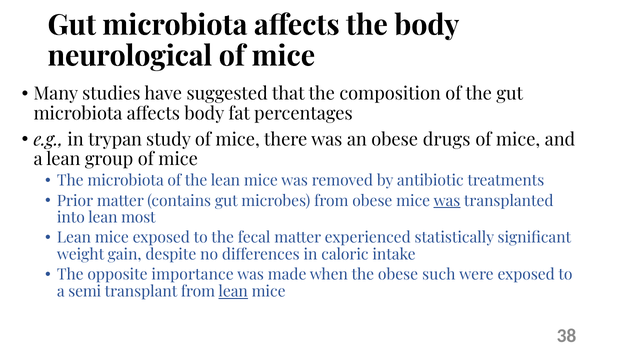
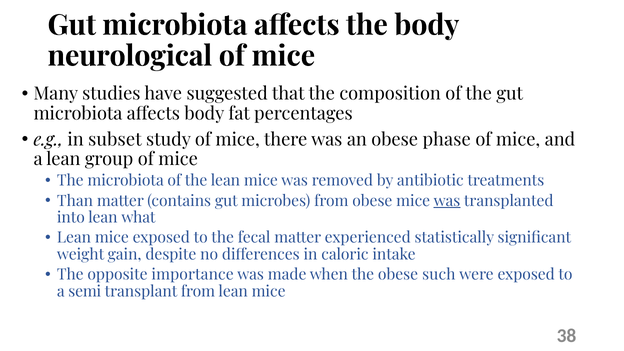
trypan: trypan -> subset
drugs: drugs -> phase
Prior: Prior -> Than
most: most -> what
lean at (233, 292) underline: present -> none
